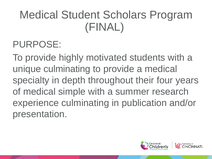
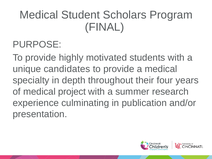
unique culminating: culminating -> candidates
simple: simple -> project
